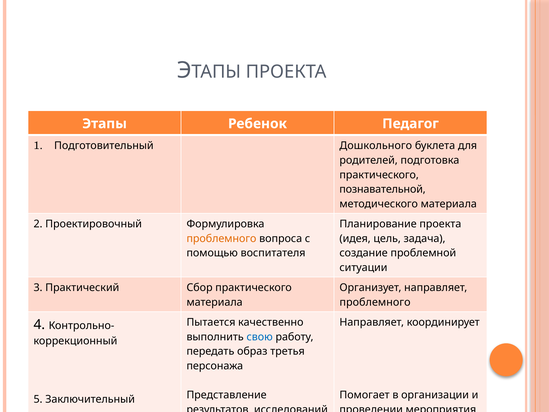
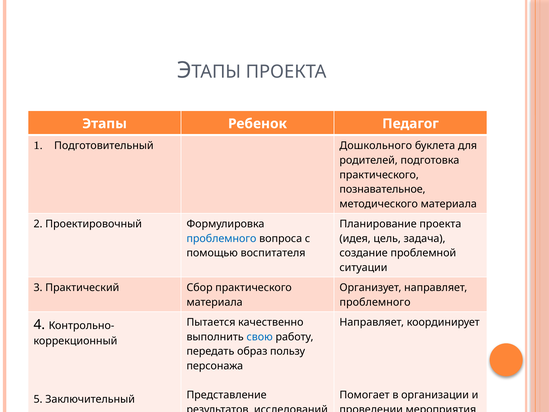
познавательной: познавательной -> познавательное
проблемного at (221, 238) colour: orange -> blue
третья: третья -> пользу
